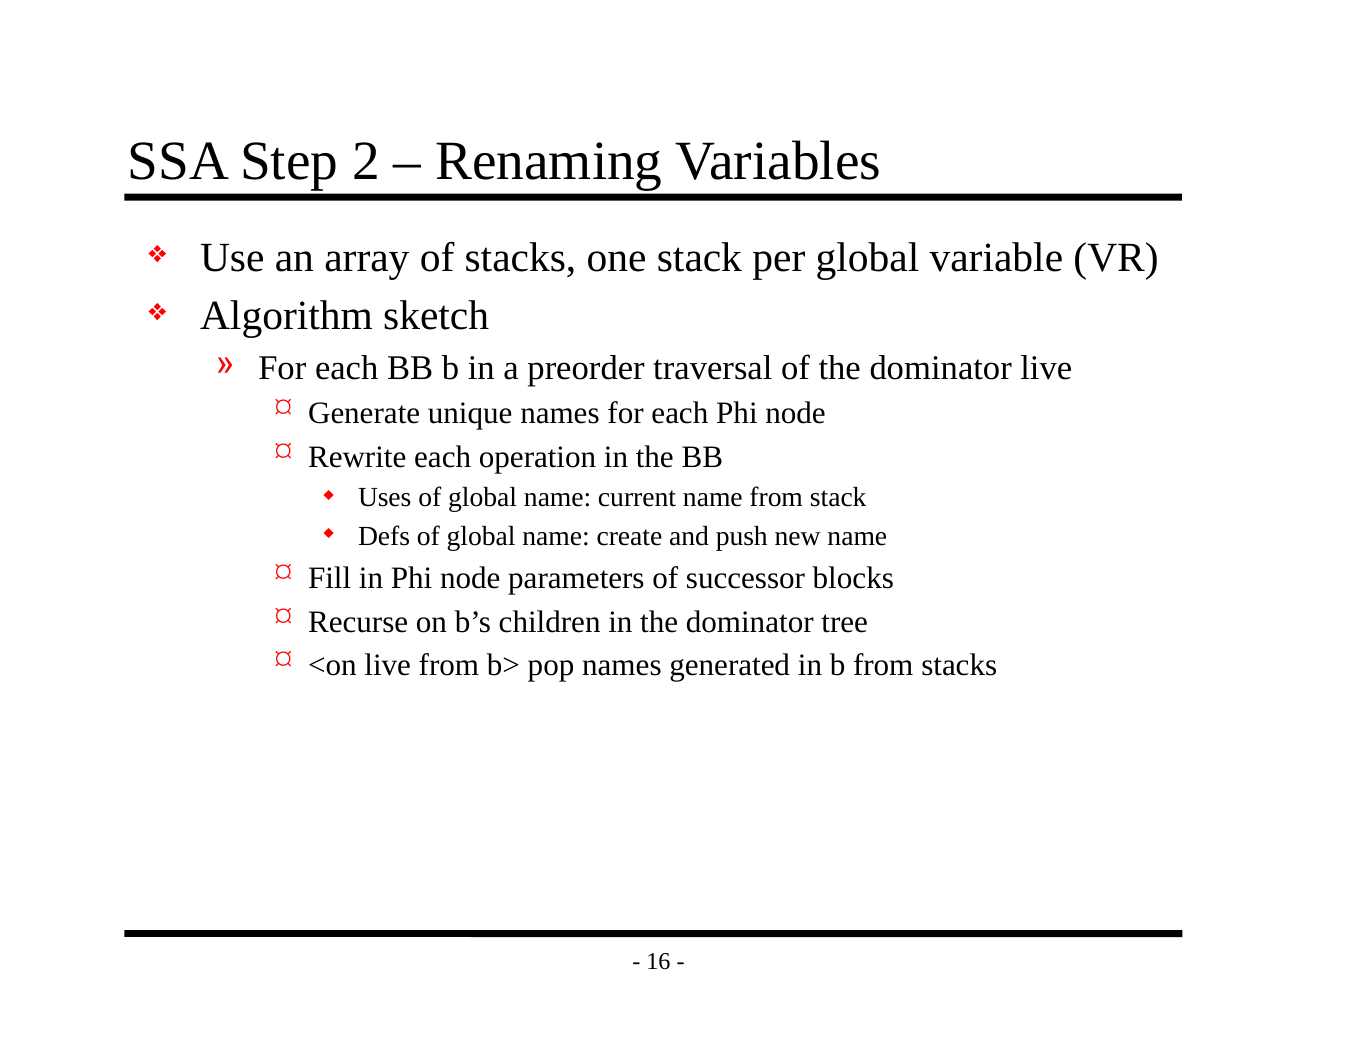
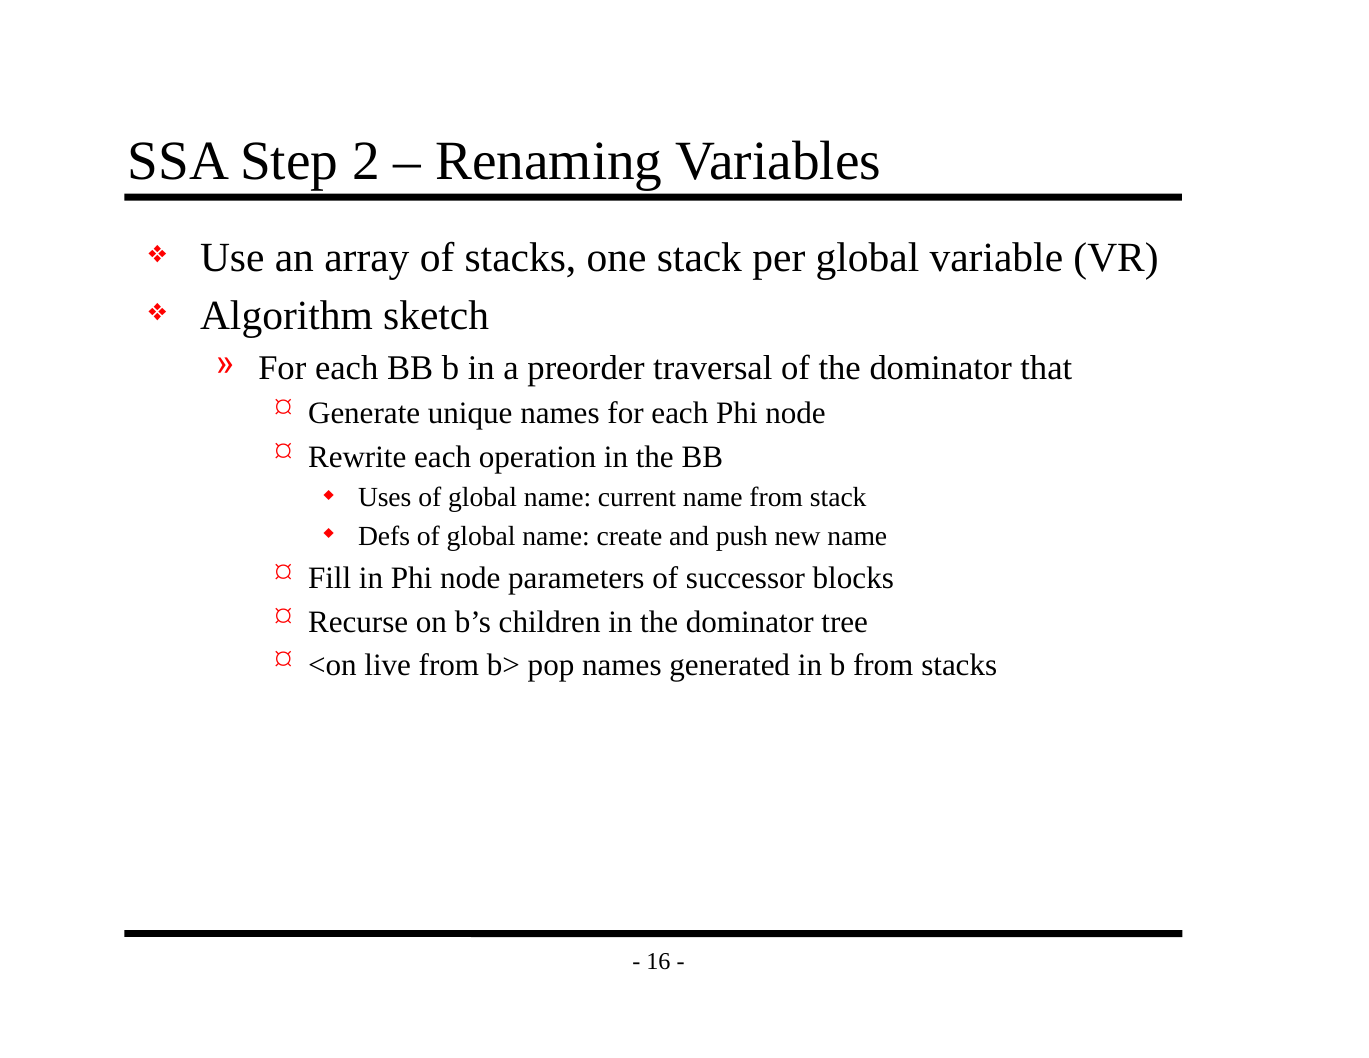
dominator live: live -> that
